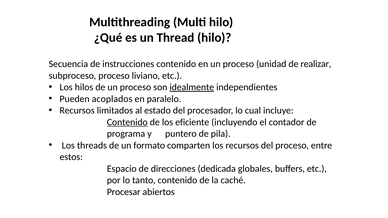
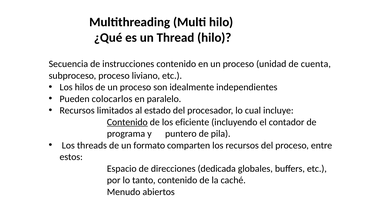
realizar: realizar -> cuenta
idealmente underline: present -> none
acoplados: acoplados -> colocarlos
Procesar: Procesar -> Menudo
